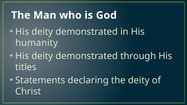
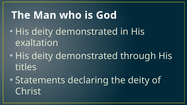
humanity: humanity -> exaltation
